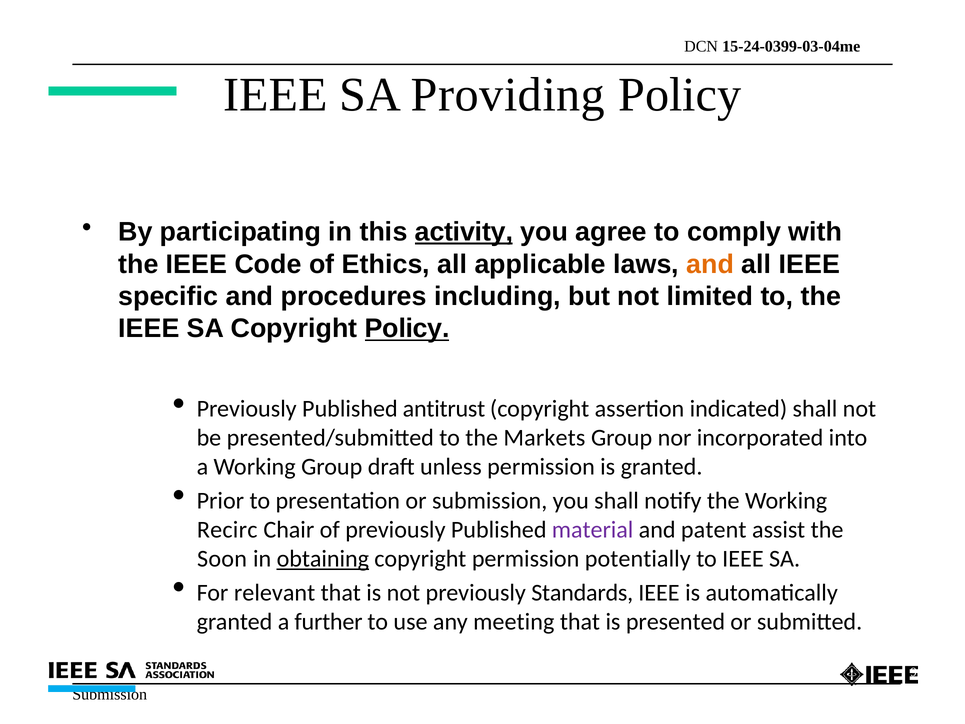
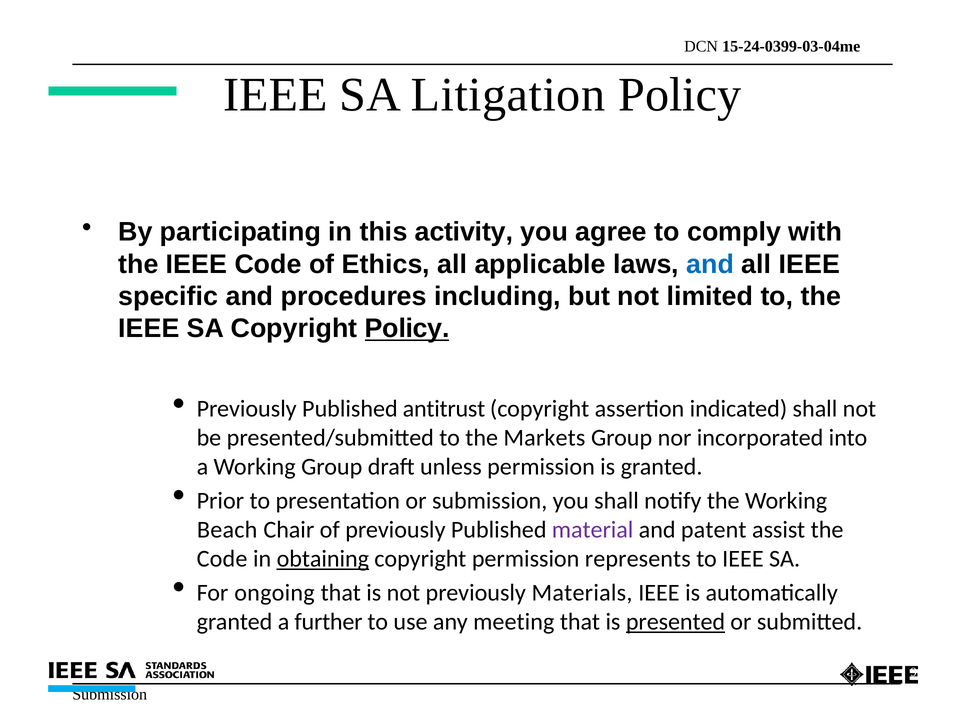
Providing: Providing -> Litigation
activity underline: present -> none
and at (710, 264) colour: orange -> blue
Recirc: Recirc -> Beach
Soon at (222, 559): Soon -> Code
potentially: potentially -> represents
relevant: relevant -> ongoing
Standards: Standards -> Materials
presented underline: none -> present
